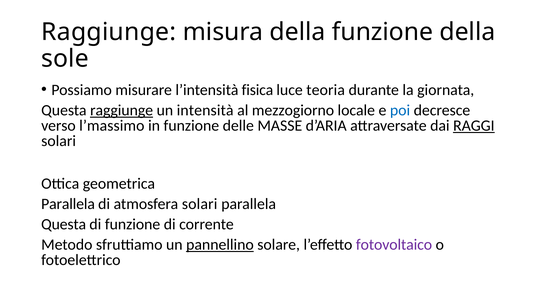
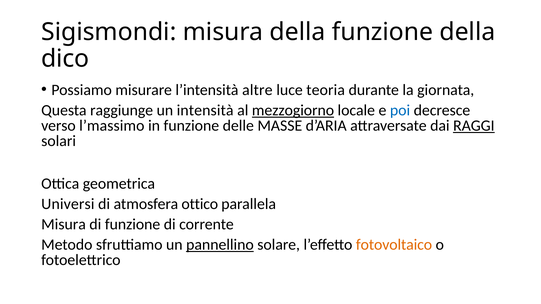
Raggiunge at (109, 32): Raggiunge -> Sigismondi
sole: sole -> dico
fisica: fisica -> altre
raggiunge at (122, 111) underline: present -> none
mezzogiorno underline: none -> present
Parallela at (68, 204): Parallela -> Universi
atmosfera solari: solari -> ottico
Questa at (64, 225): Questa -> Misura
fotovoltaico colour: purple -> orange
